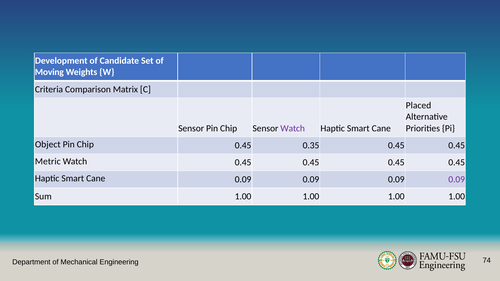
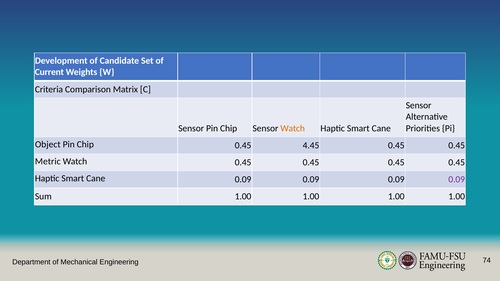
Moving: Moving -> Current
Placed at (419, 106): Placed -> Sensor
Watch at (293, 128) colour: purple -> orange
0.35: 0.35 -> 4.45
